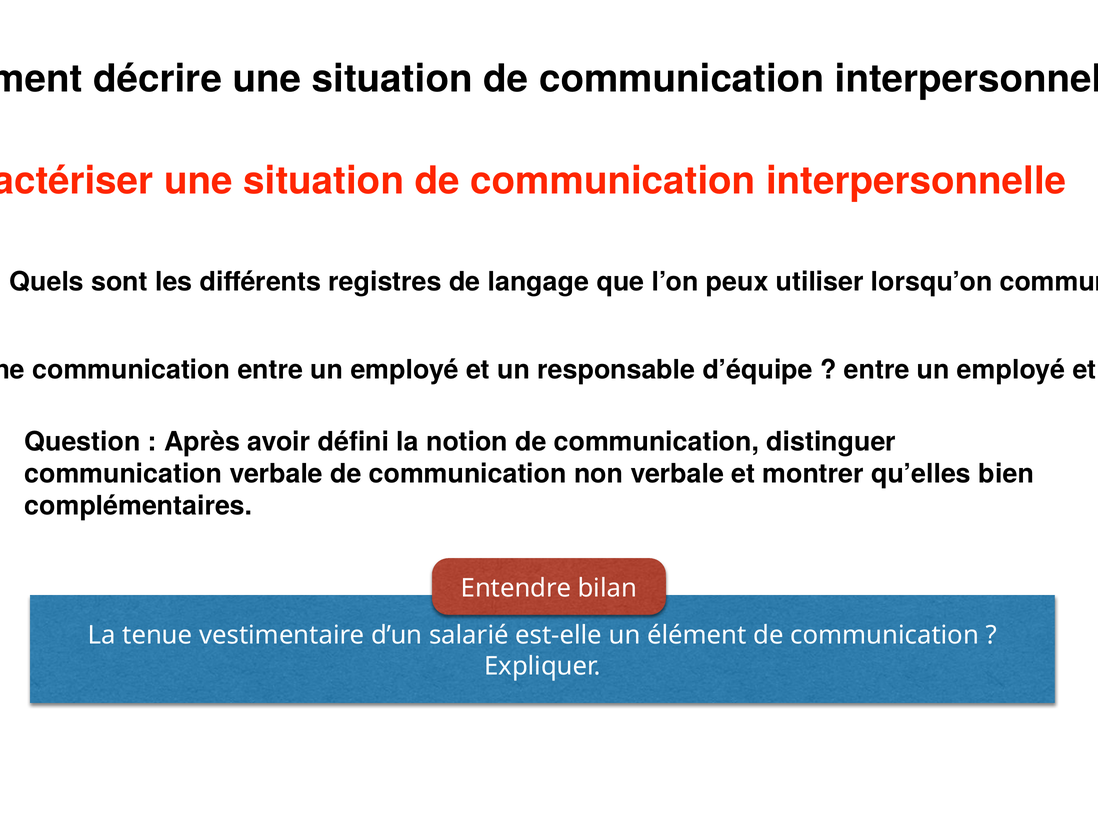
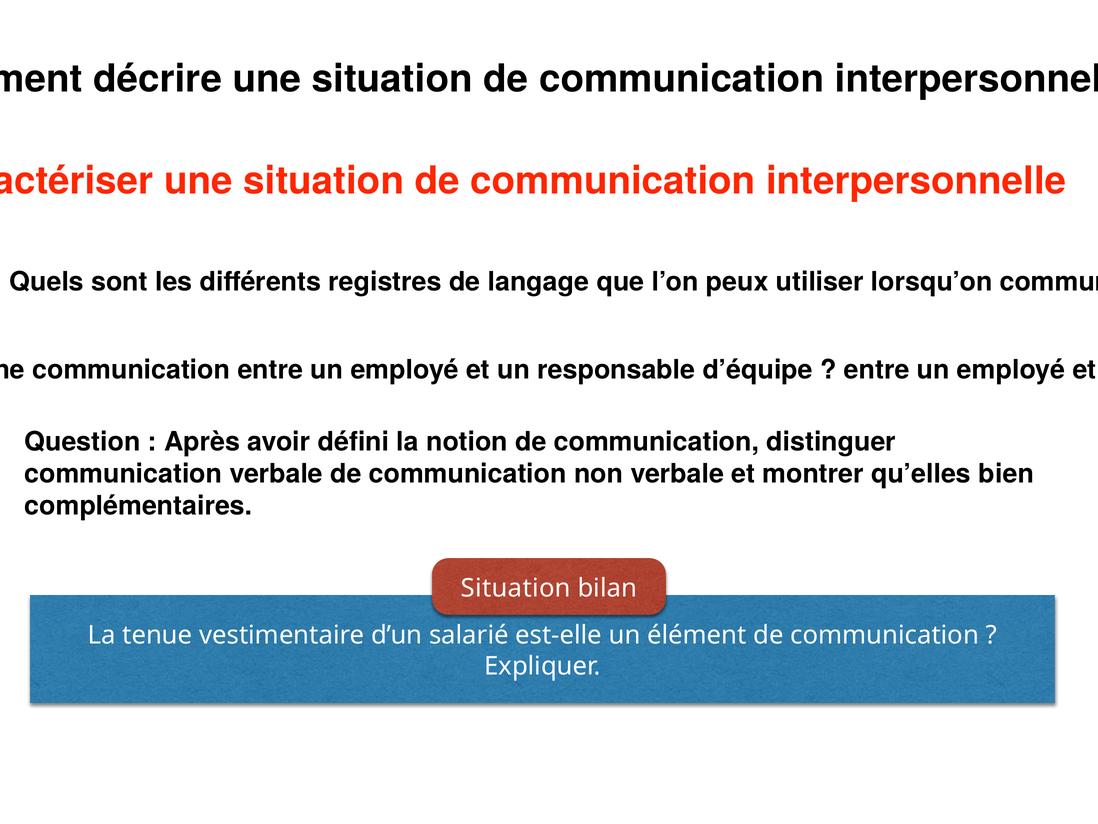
Entendre at (516, 588): Entendre -> Situation
